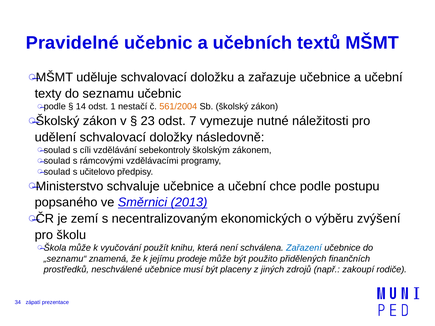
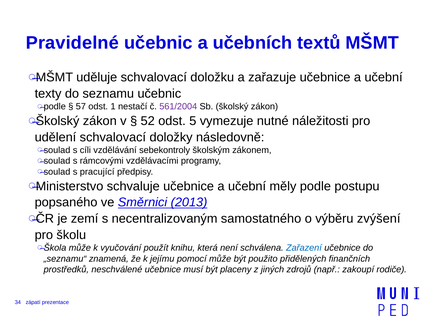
14: 14 -> 57
561/2004 colour: orange -> purple
23: 23 -> 52
7: 7 -> 5
učitelovo: učitelovo -> pracující
chce: chce -> měly
ekonomických: ekonomických -> samostatného
prodeje: prodeje -> pomocí
